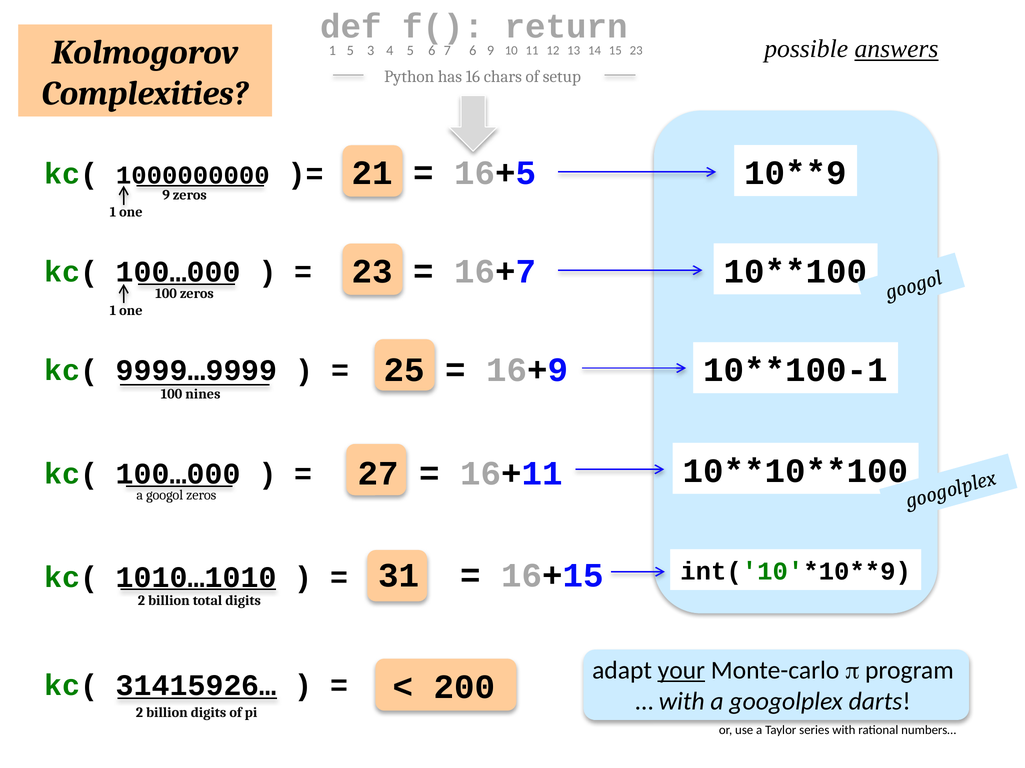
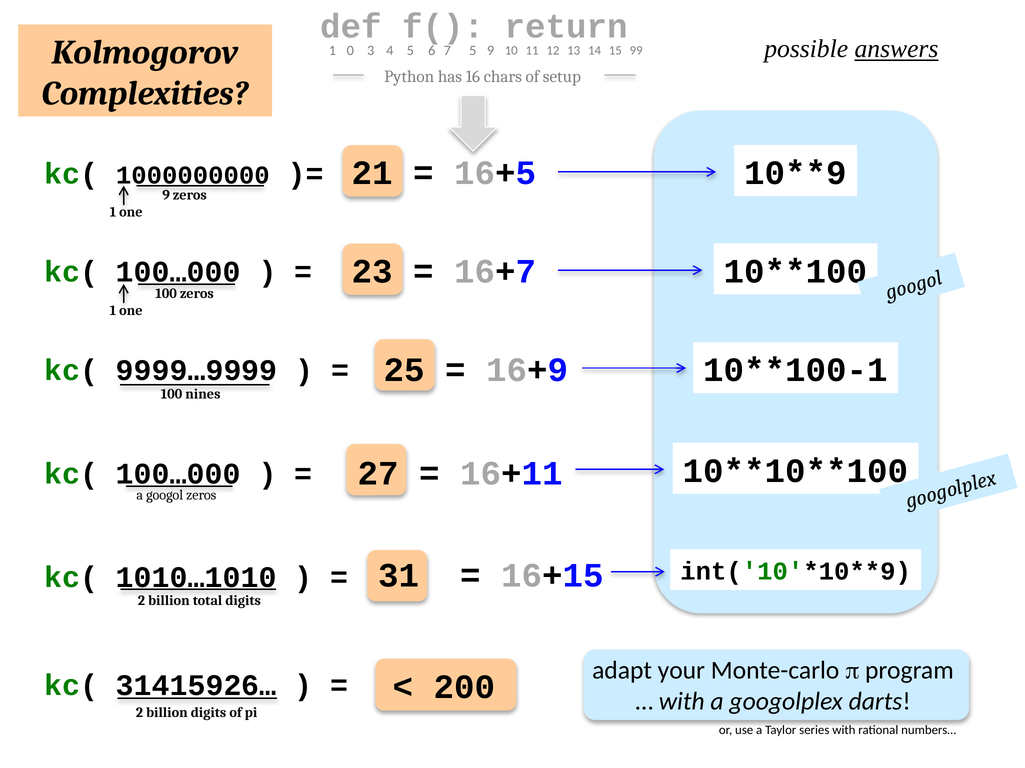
1 5: 5 -> 0
6 6: 6 -> 5
14 23: 23 -> 99
your underline: present -> none
